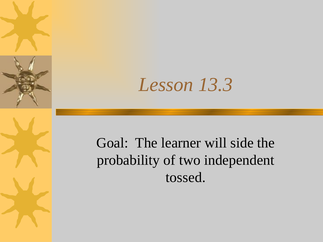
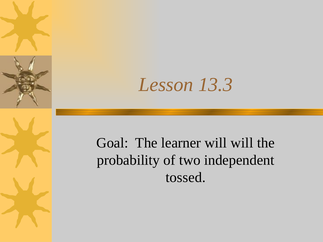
will side: side -> will
